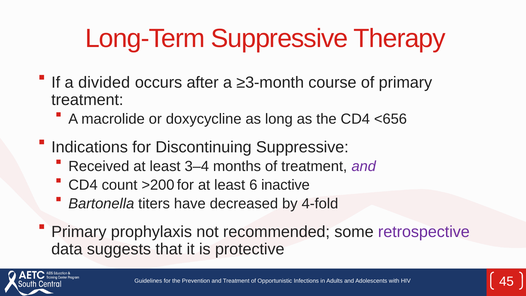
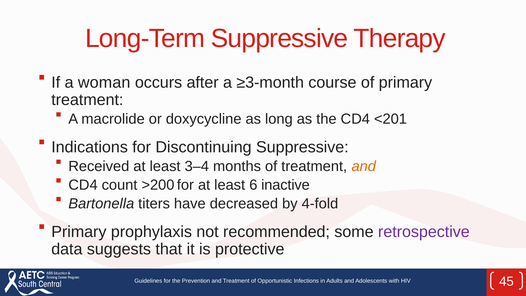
divided: divided -> woman
<656: <656 -> <201
and at (364, 166) colour: purple -> orange
